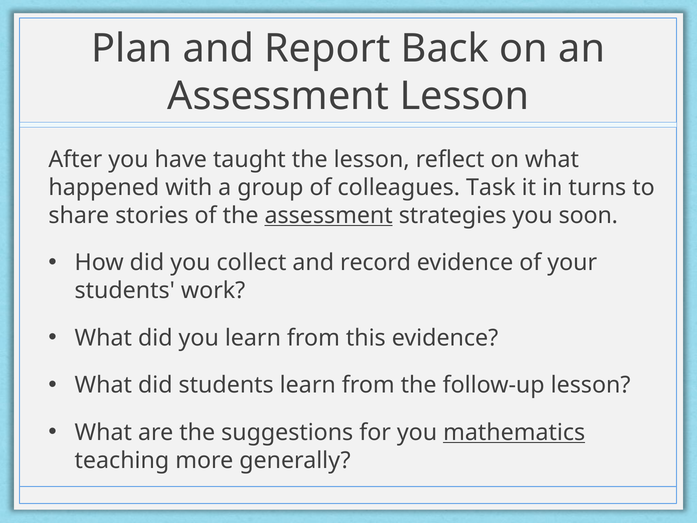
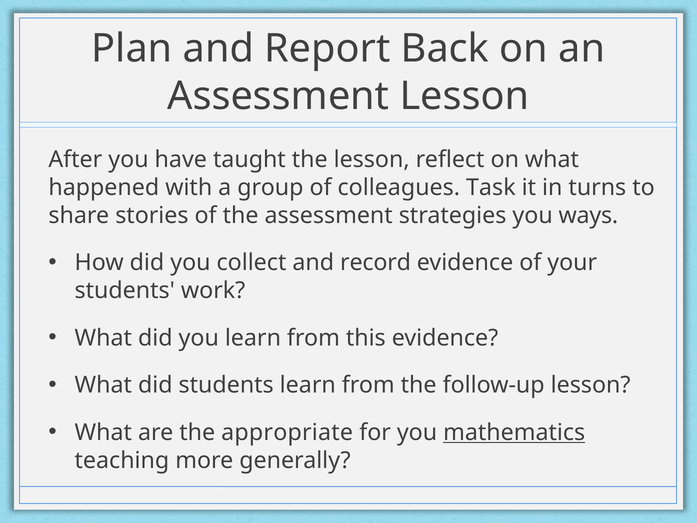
assessment at (329, 215) underline: present -> none
soon: soon -> ways
suggestions: suggestions -> appropriate
